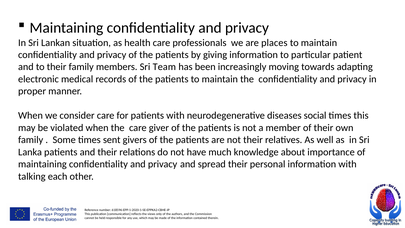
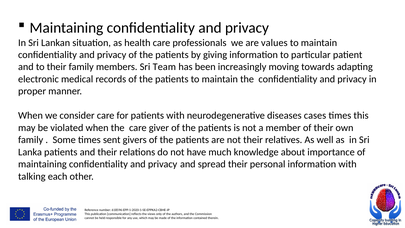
places: places -> values
social: social -> cases
